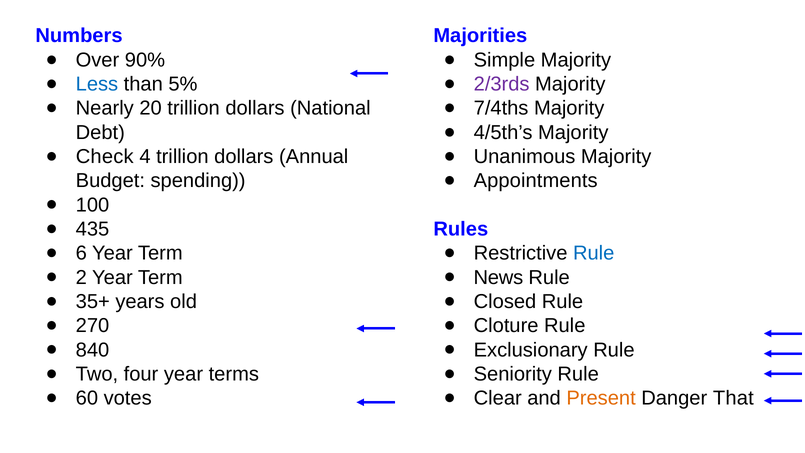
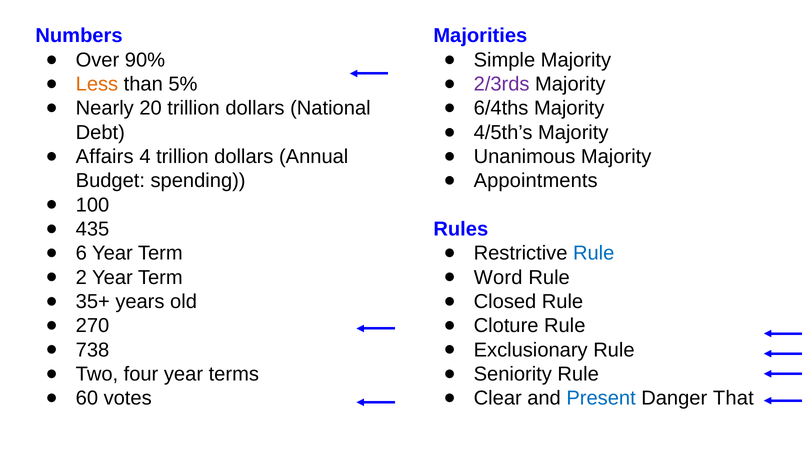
Less colour: blue -> orange
7/4ths: 7/4ths -> 6/4ths
Check: Check -> Affairs
News: News -> Word
840: 840 -> 738
Present colour: orange -> blue
